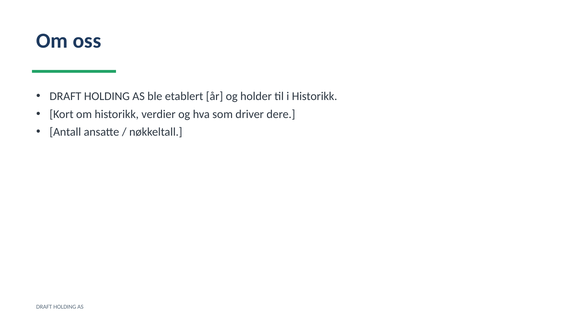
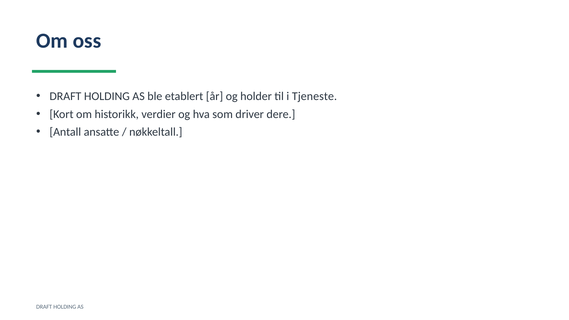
i Historikk: Historikk -> Tjeneste
